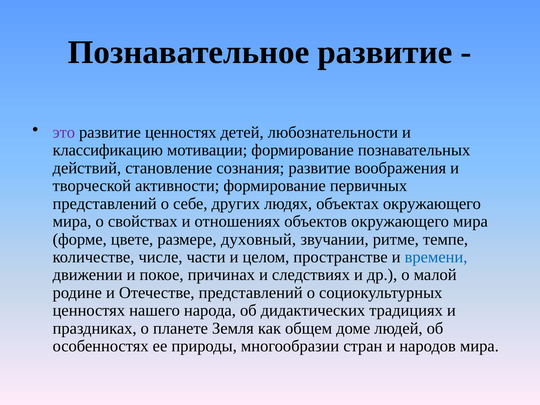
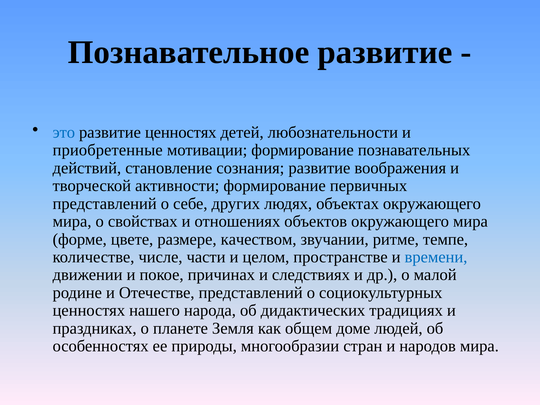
это colour: purple -> blue
классификацию: классификацию -> приобретенные
духовный: духовный -> качеством
